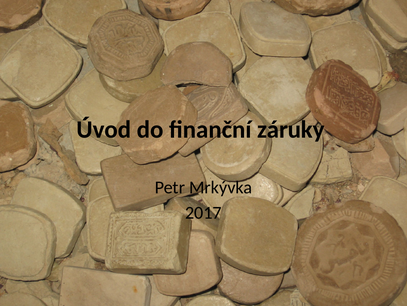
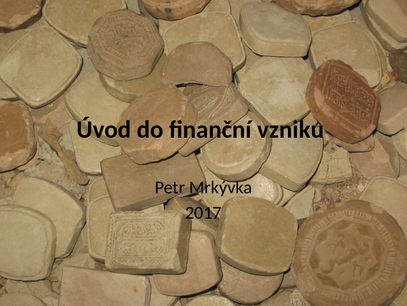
záruky: záruky -> vzniku
